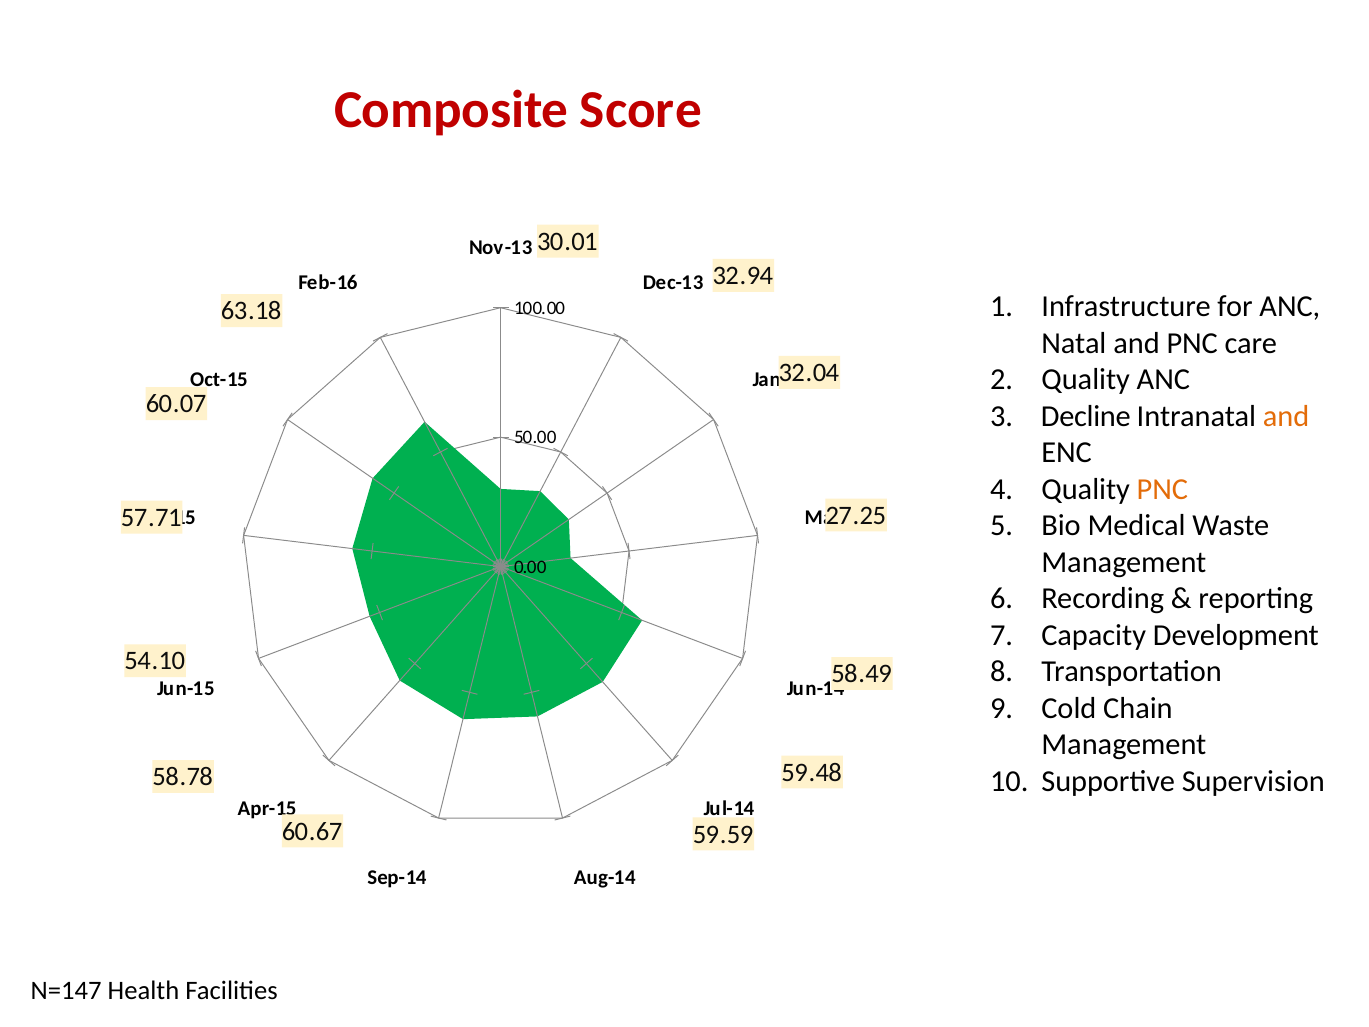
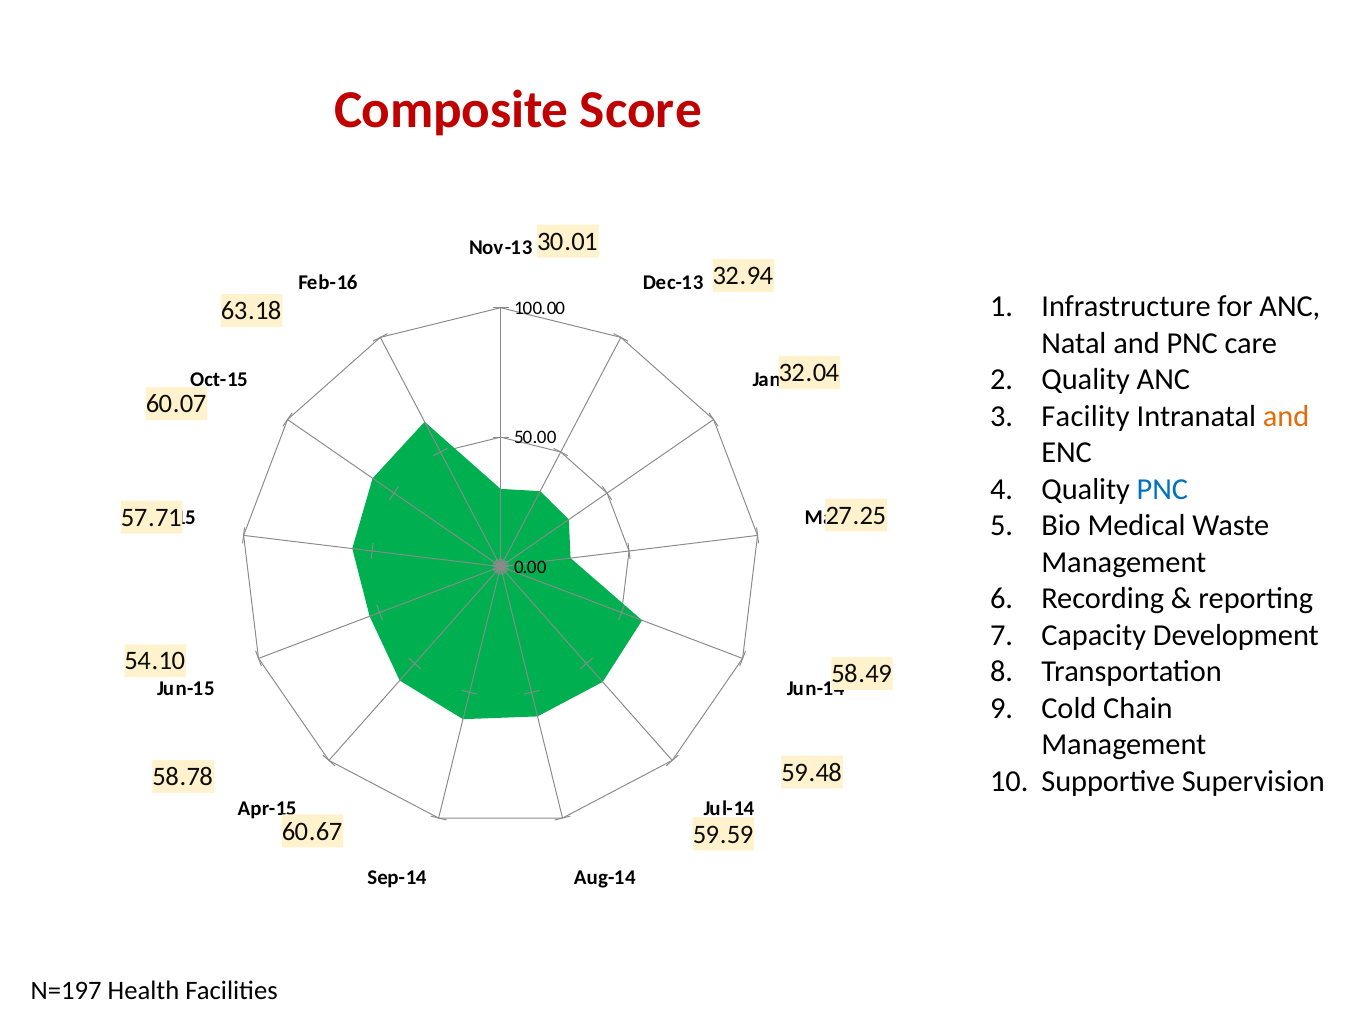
Decline: Decline -> Facility
PNC at (1162, 489) colour: orange -> blue
N=147: N=147 -> N=197
